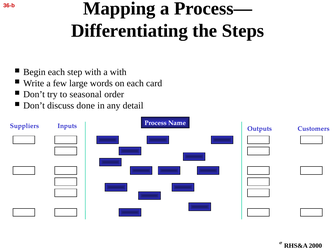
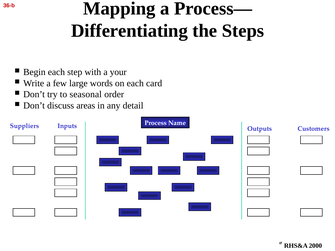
a with: with -> your
done: done -> areas
